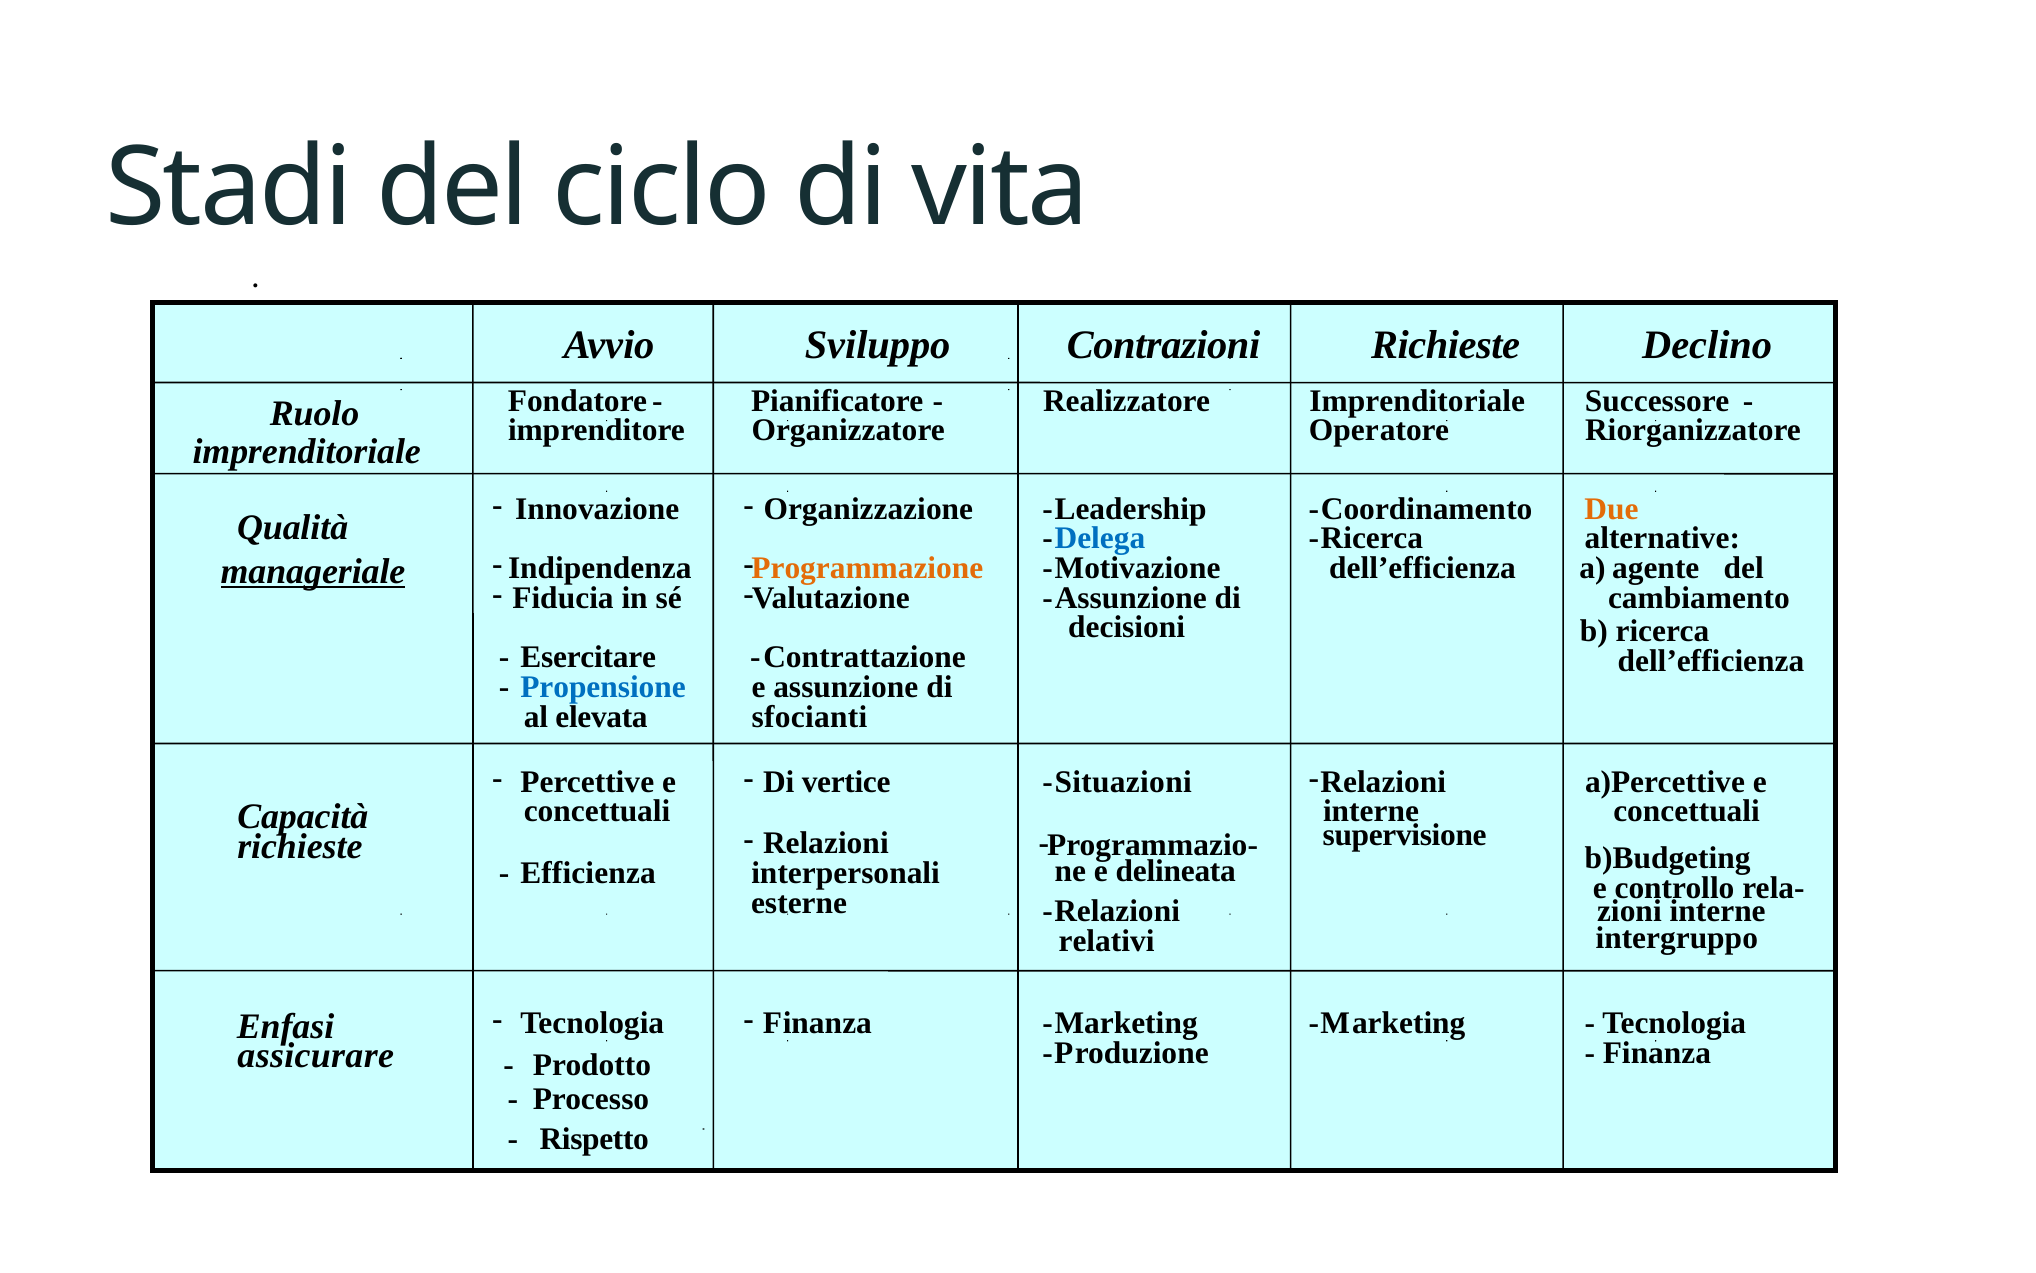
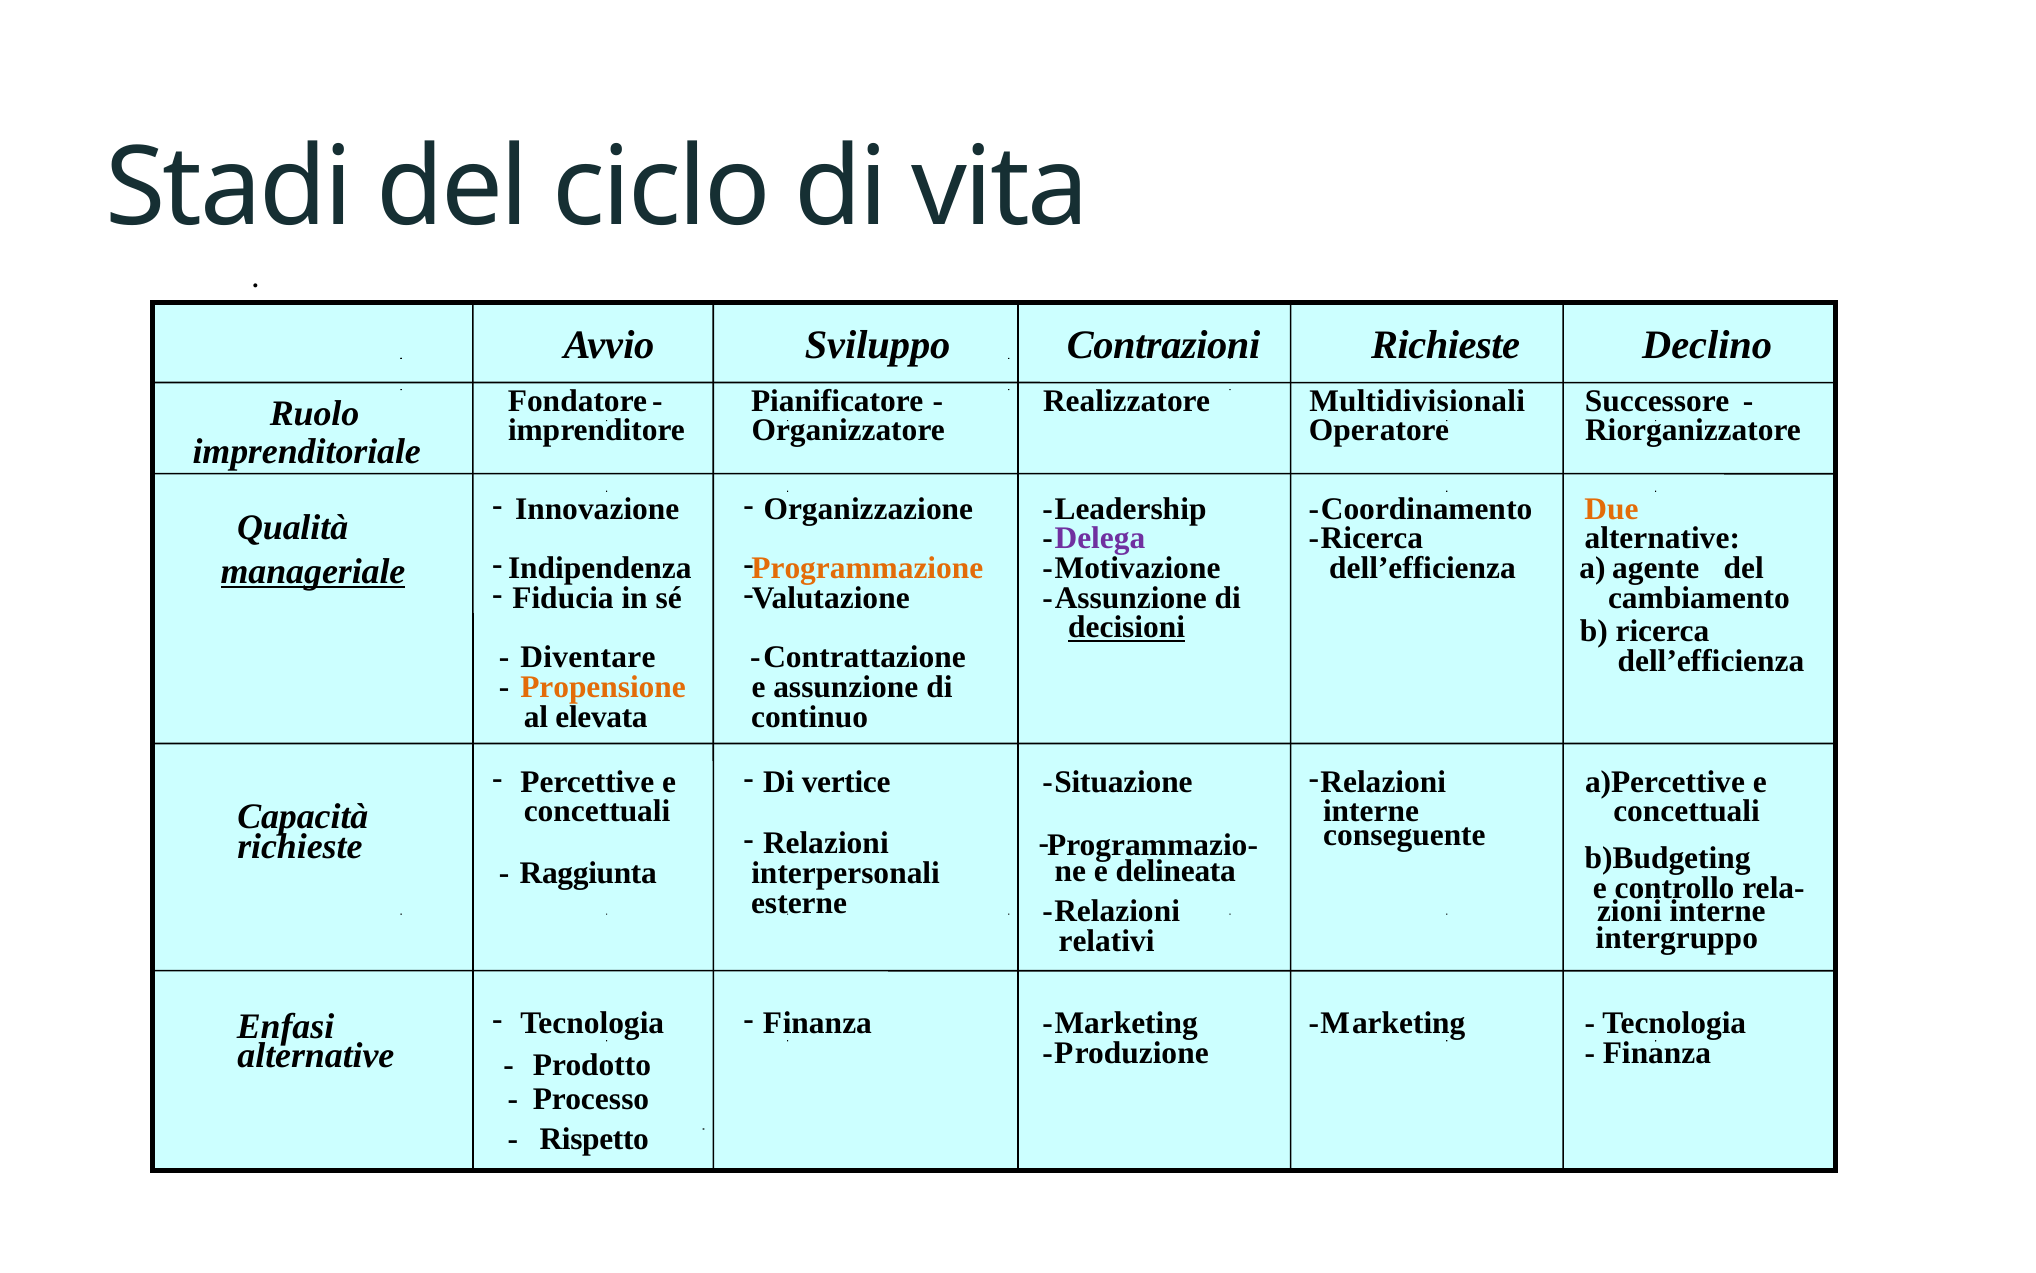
Imprenditoriale at (1417, 401): Imprenditoriale -> Multidivisionali
Delega colour: blue -> purple
decisioni underline: none -> present
Esercitare: Esercitare -> Diventare
Propensione colour: blue -> orange
sfocianti: sfocianti -> continuo
Situazioni: Situazioni -> Situazione
supervisione: supervisione -> conseguente
Efficienza: Efficienza -> Raggiunta
assicurare at (316, 1056): assicurare -> alternative
